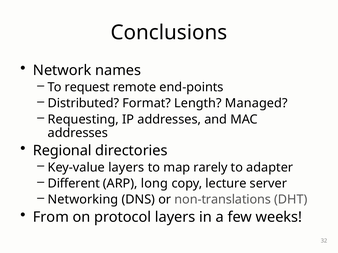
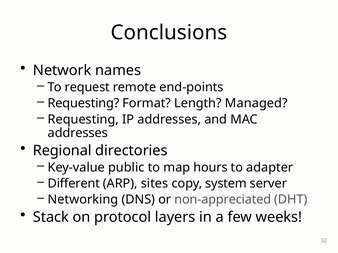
Distributed at (83, 104): Distributed -> Requesting
Key-value layers: layers -> public
rarely: rarely -> hours
long: long -> sites
lecture: lecture -> system
non-translations: non-translations -> non-appreciated
From: From -> Stack
